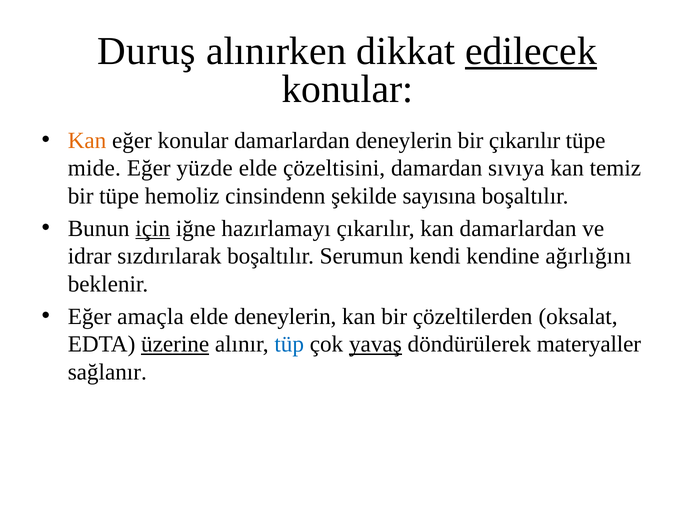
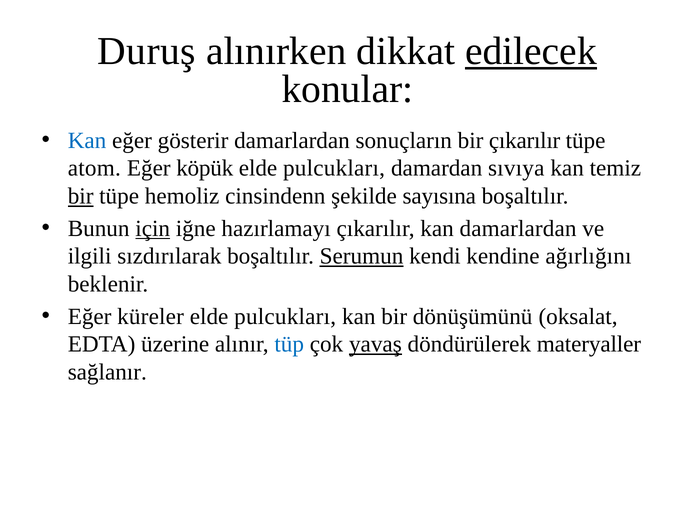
Kan at (87, 141) colour: orange -> blue
eğer konular: konular -> gösterir
damarlardan deneylerin: deneylerin -> sonuçların
mide: mide -> atom
yüzde: yüzde -> köpük
çözeltisini at (334, 168): çözeltisini -> pulcukları
bir at (81, 196) underline: none -> present
idrar: idrar -> ilgili
Serumun underline: none -> present
amaçla: amaçla -> küreler
deneylerin at (285, 317): deneylerin -> pulcukları
çözeltilerden: çözeltilerden -> dönüşümünü
üzerine underline: present -> none
